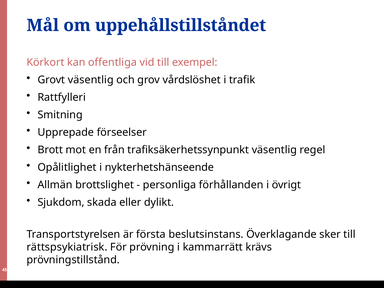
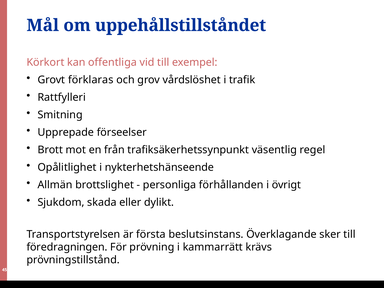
Grovt väsentlig: väsentlig -> förklaras
rättspsykiatrisk: rättspsykiatrisk -> föredragningen
